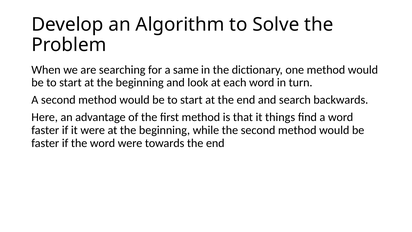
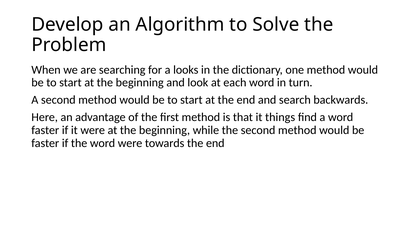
same: same -> looks
